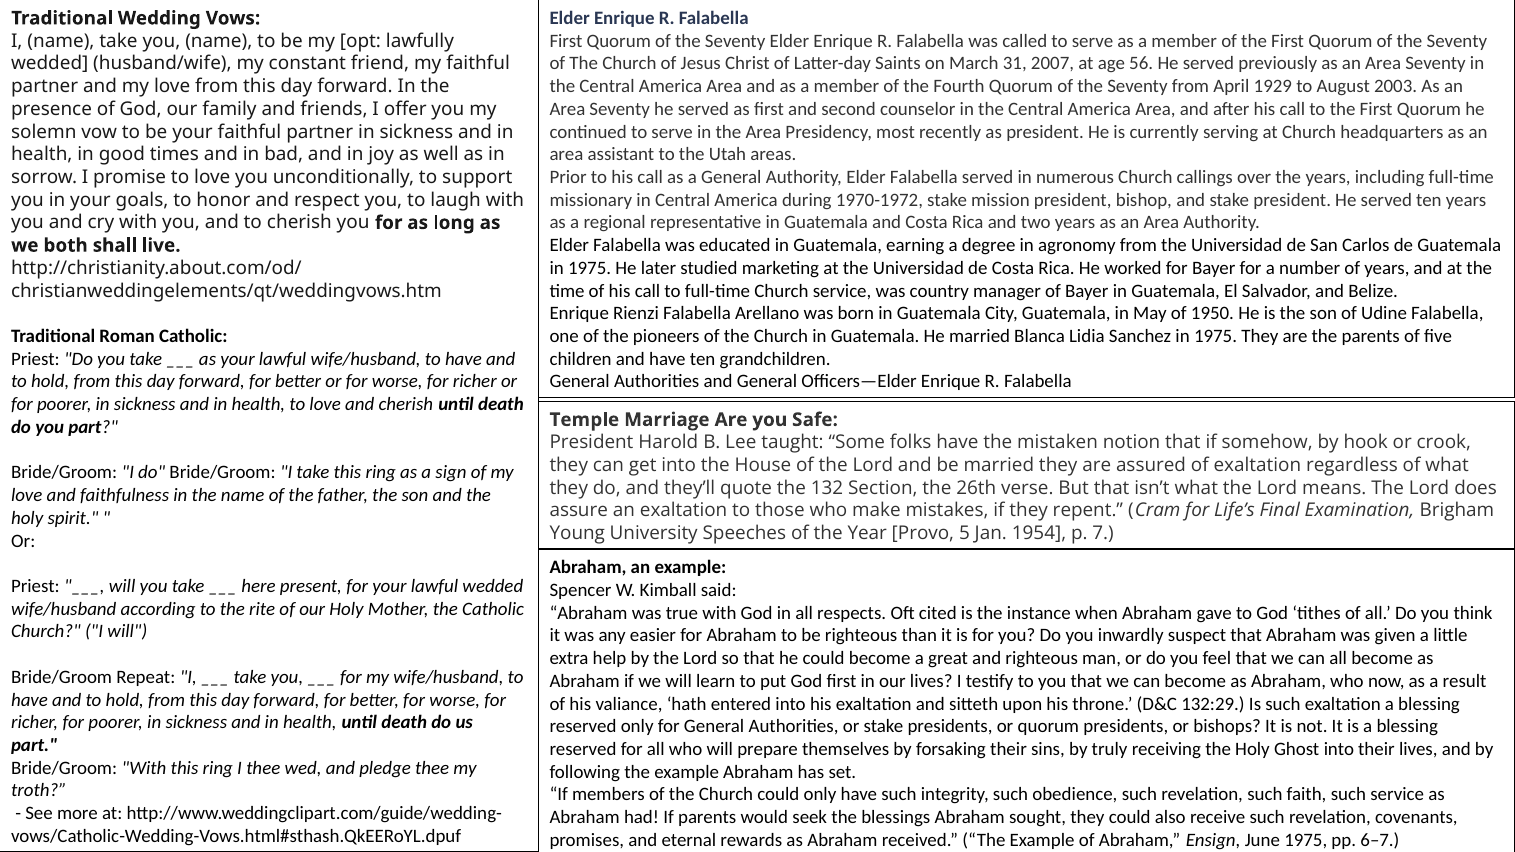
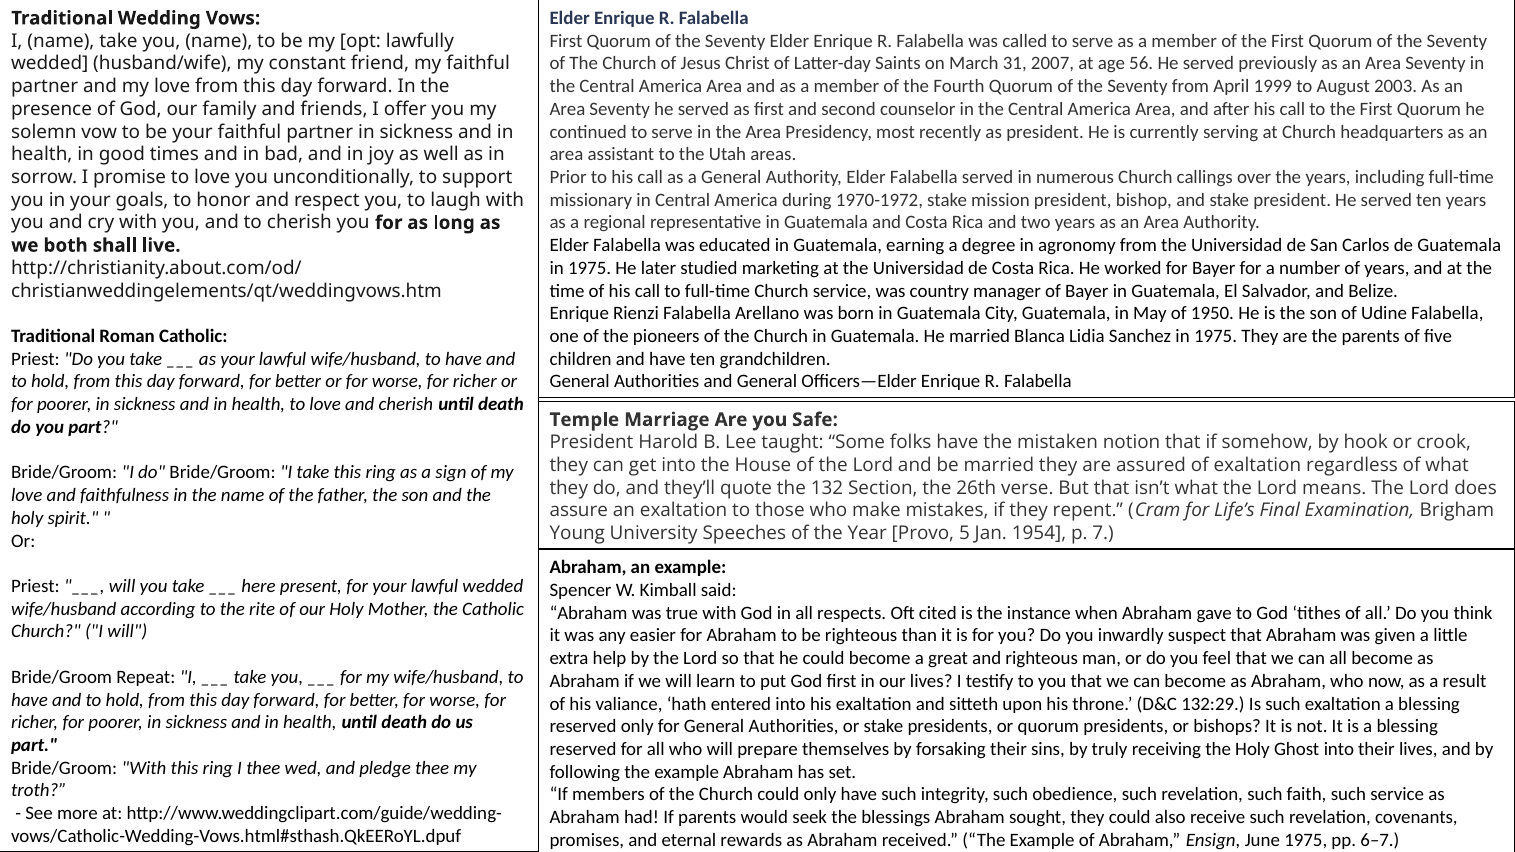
1929: 1929 -> 1999
